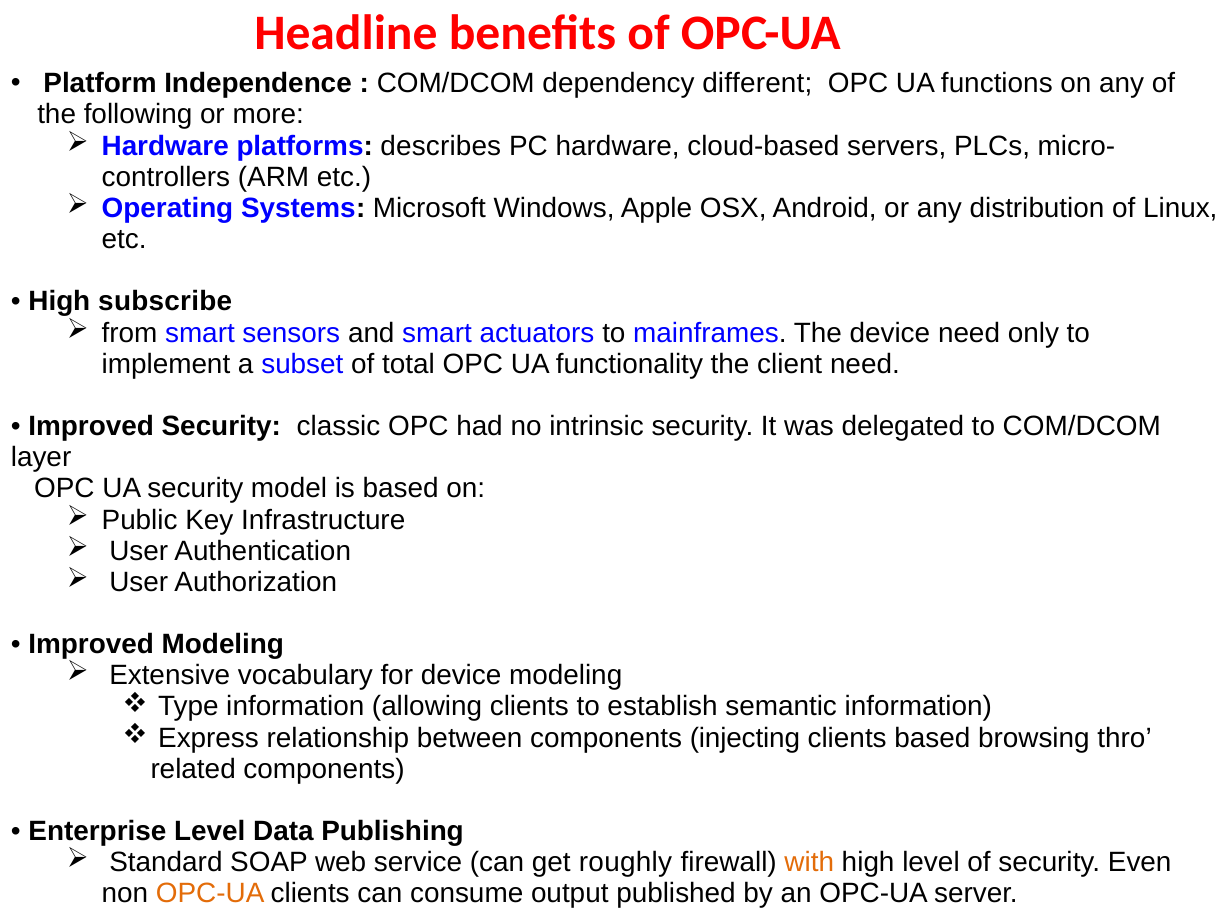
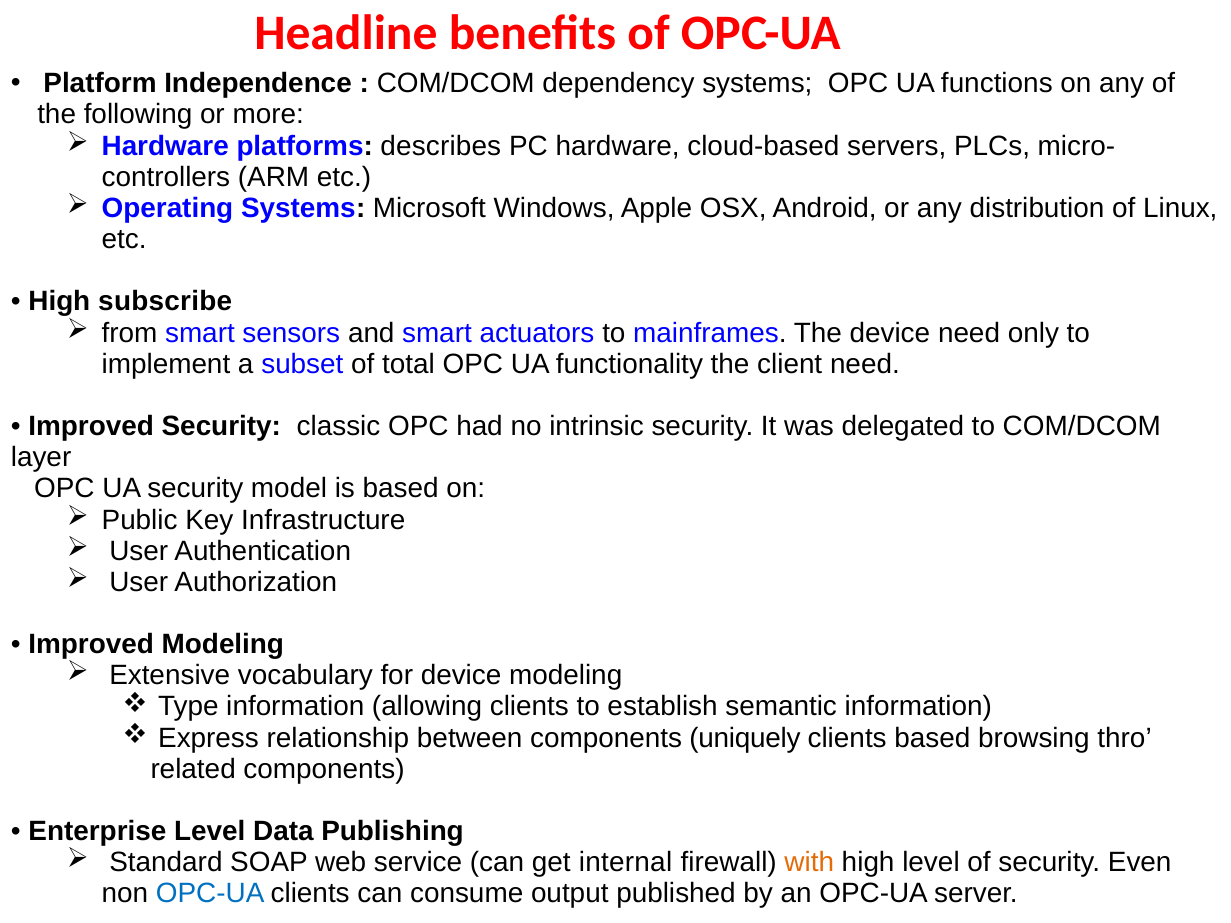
dependency different: different -> systems
injecting: injecting -> uniquely
roughly: roughly -> internal
OPC-UA at (210, 894) colour: orange -> blue
